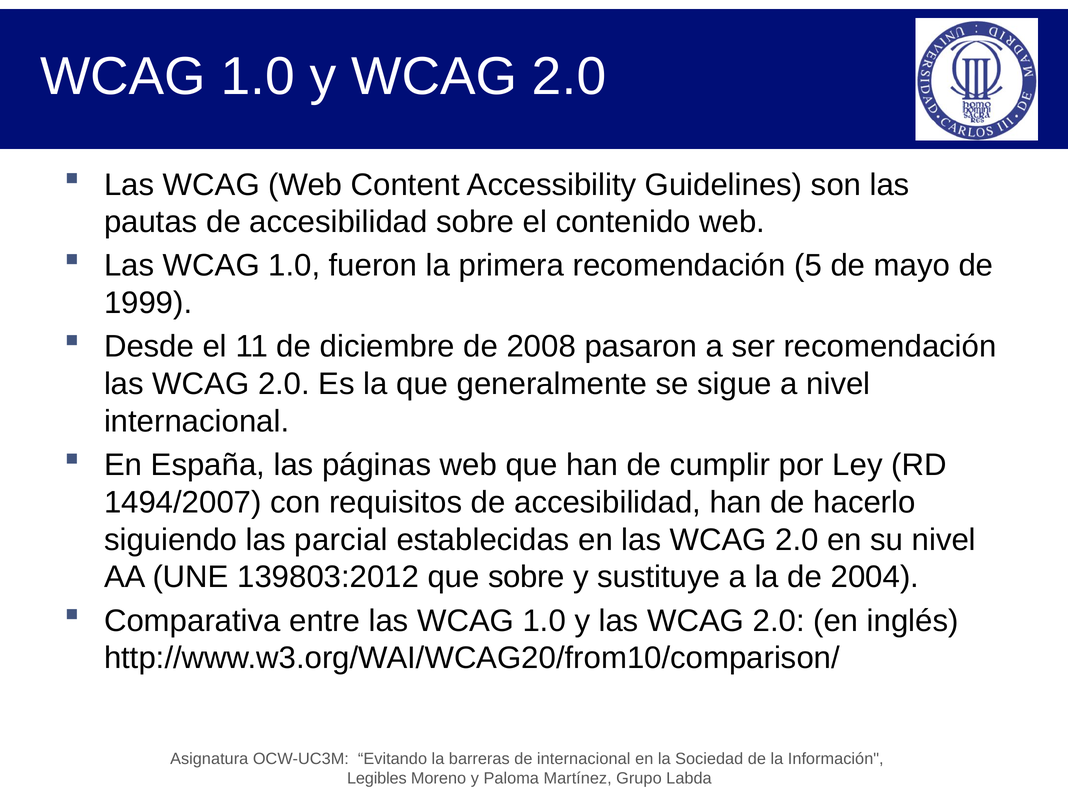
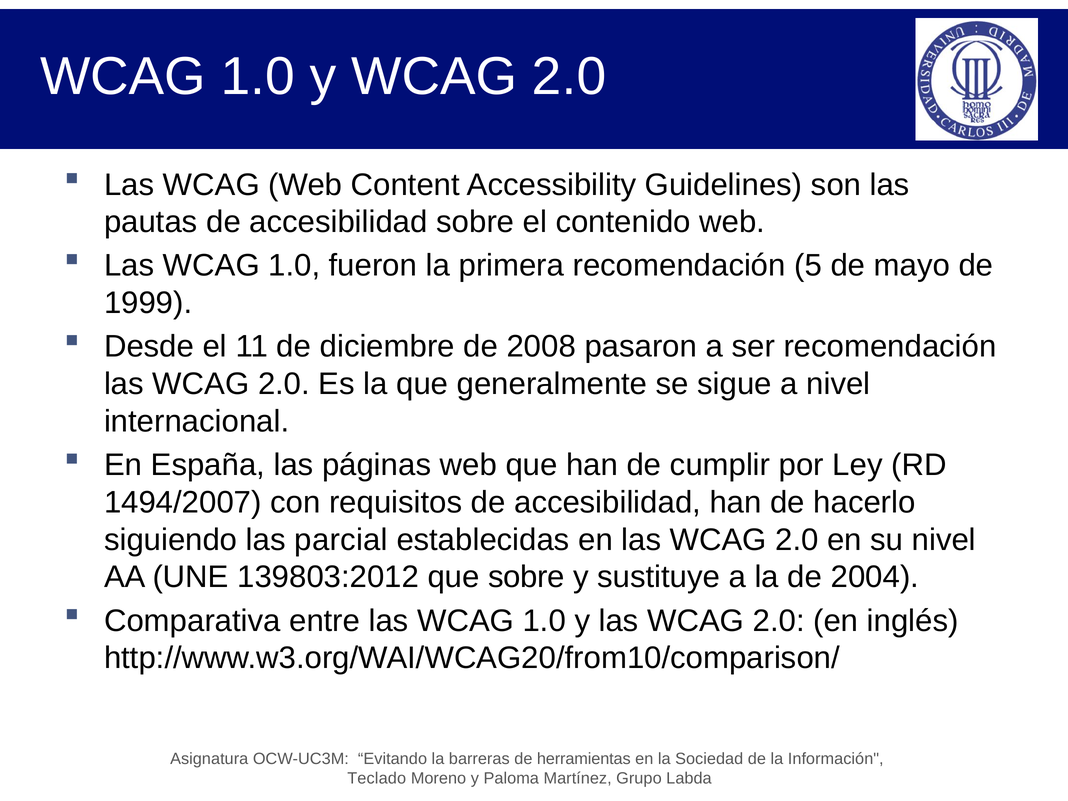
de internacional: internacional -> herramientas
Legibles: Legibles -> Teclado
